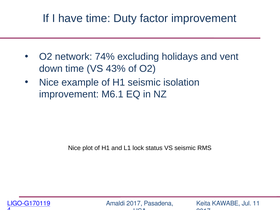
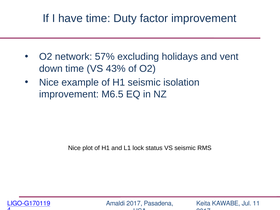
74%: 74% -> 57%
M6.1: M6.1 -> M6.5
